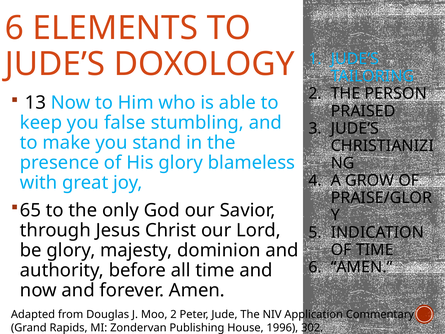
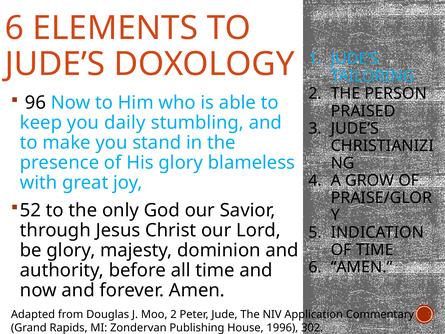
13: 13 -> 96
false: false -> daily
65: 65 -> 52
